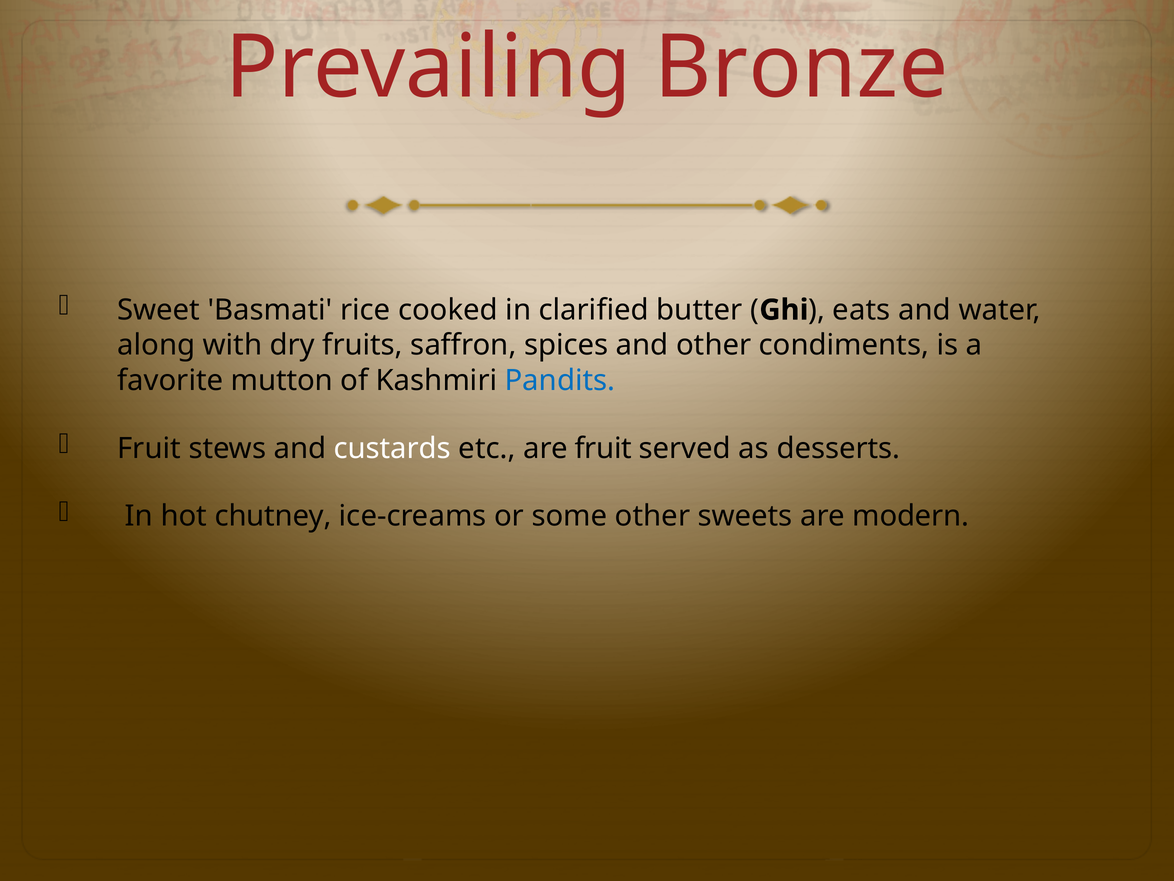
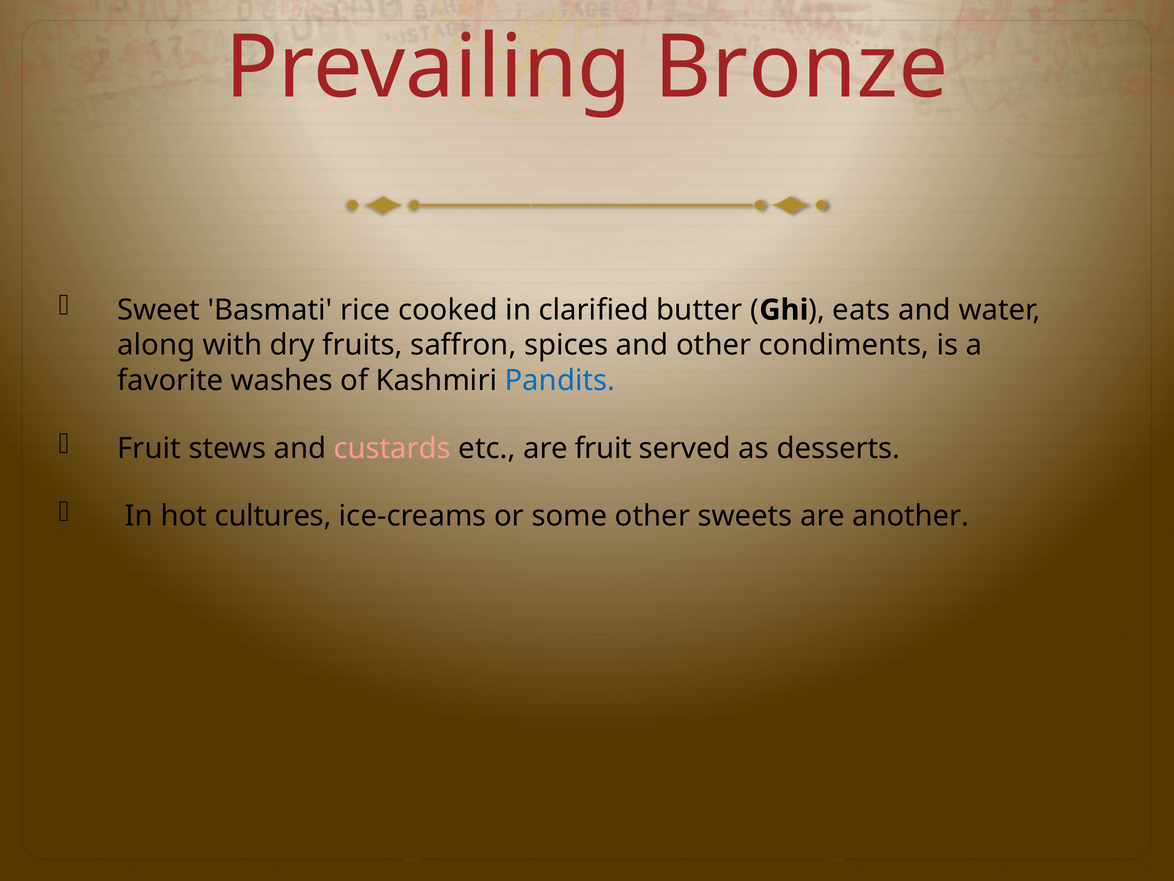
mutton: mutton -> washes
custards colour: white -> pink
chutney: chutney -> cultures
modern: modern -> another
